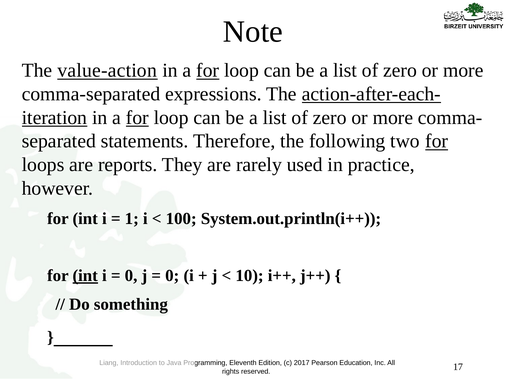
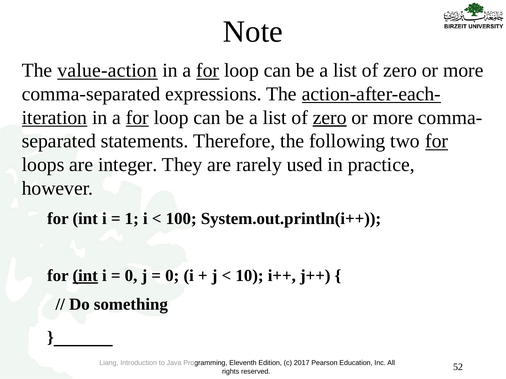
zero at (330, 118) underline: none -> present
reports: reports -> integer
17: 17 -> 52
